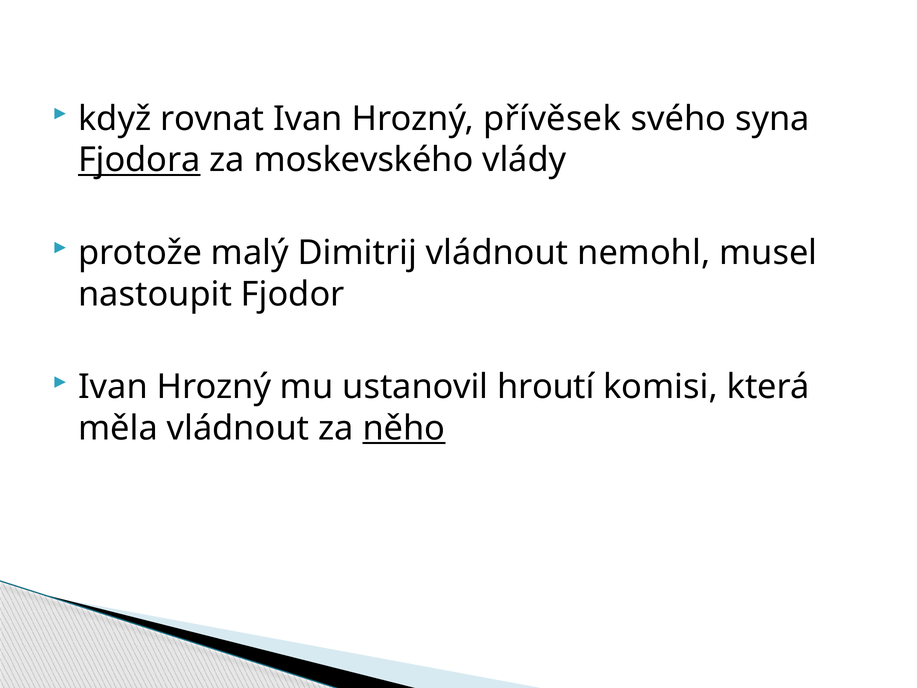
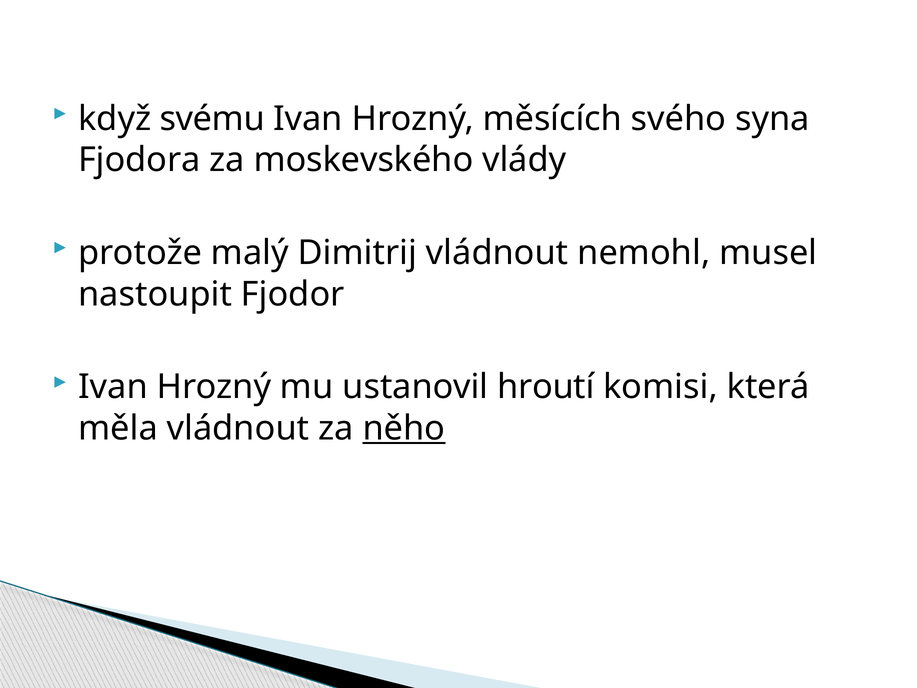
rovnat: rovnat -> svému
přívěsek: přívěsek -> měsících
Fjodora underline: present -> none
